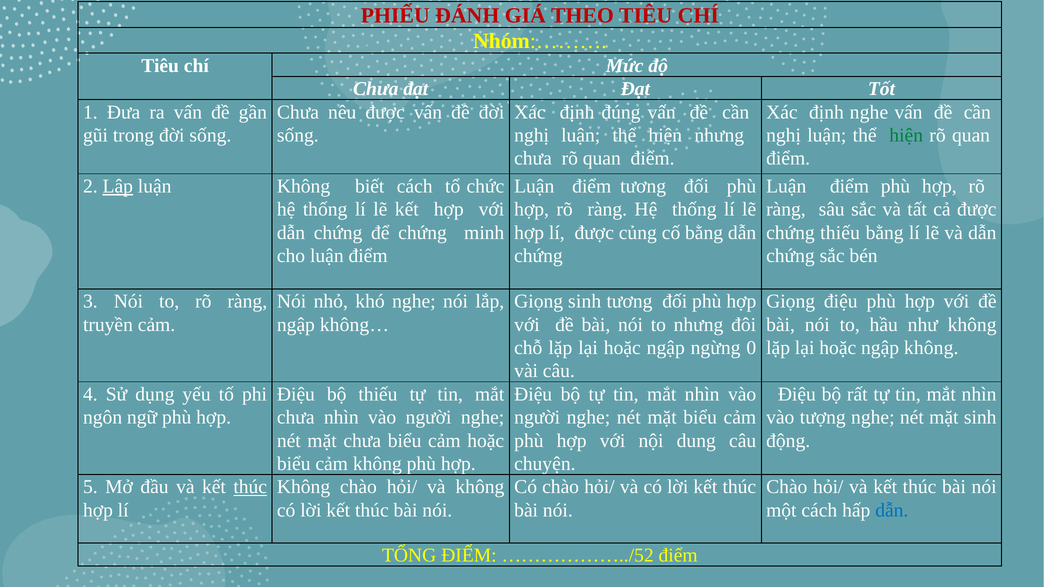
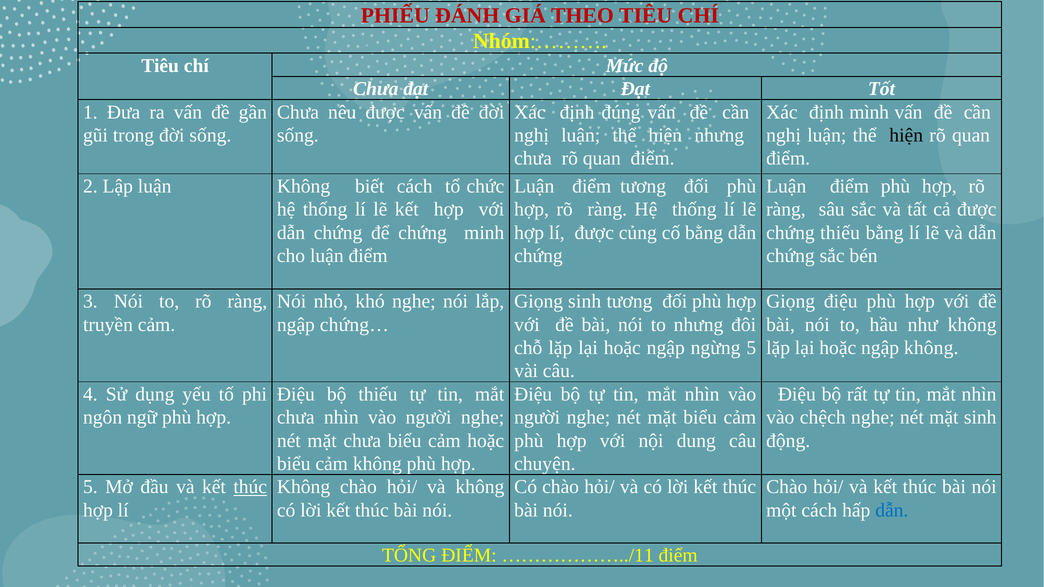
định nghe: nghe -> mình
hiện at (906, 135) colour: green -> black
Lập underline: present -> none
không…: không… -> chứng…
ngừng 0: 0 -> 5
tượng: tượng -> chệch
………………../52: ………………../52 -> ………………../11
